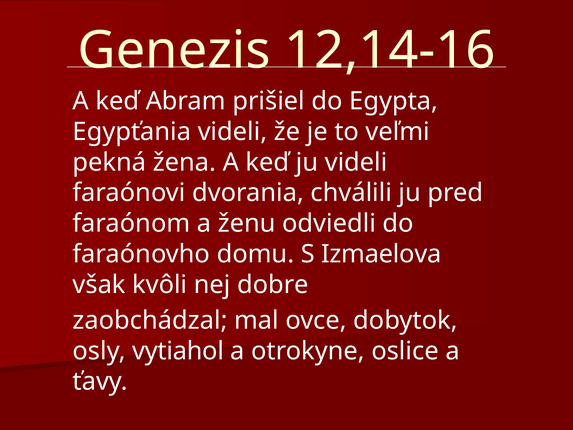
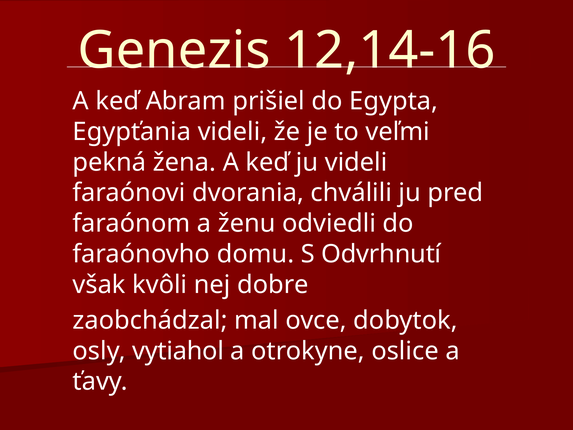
Izmaelova: Izmaelova -> Odvrhnutí
